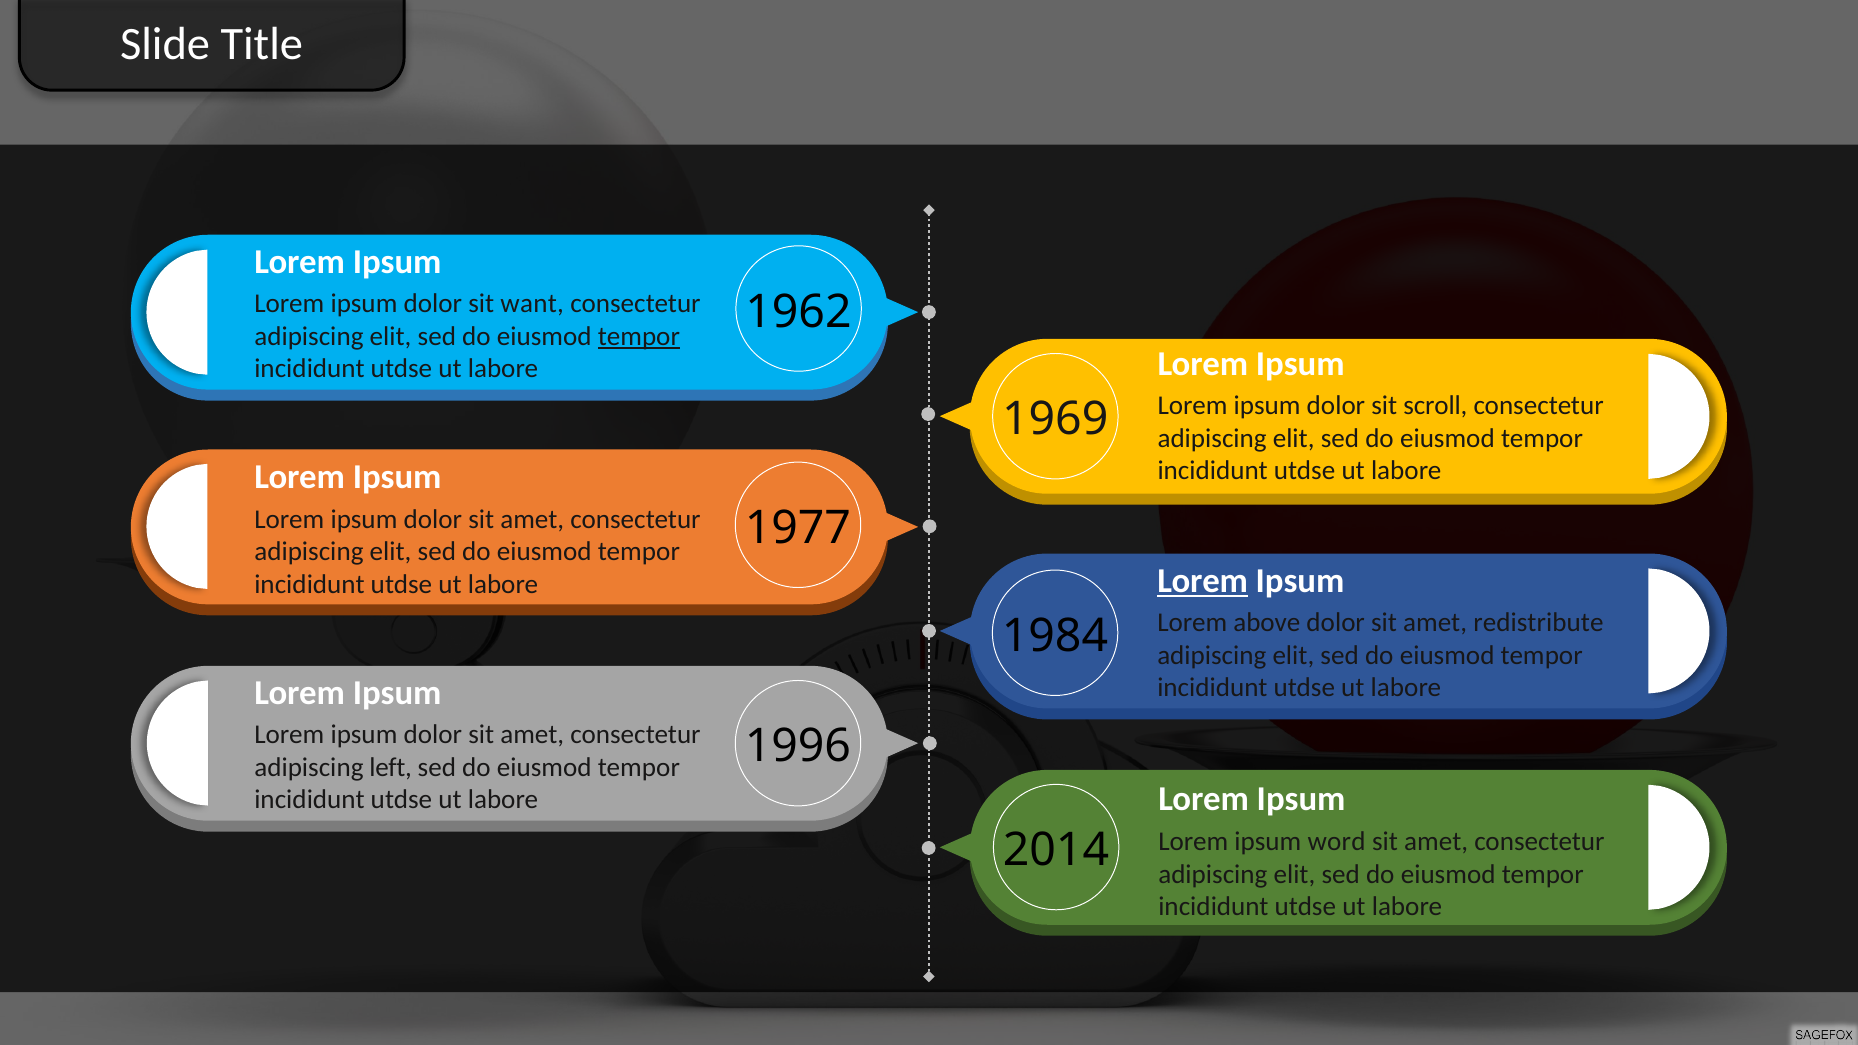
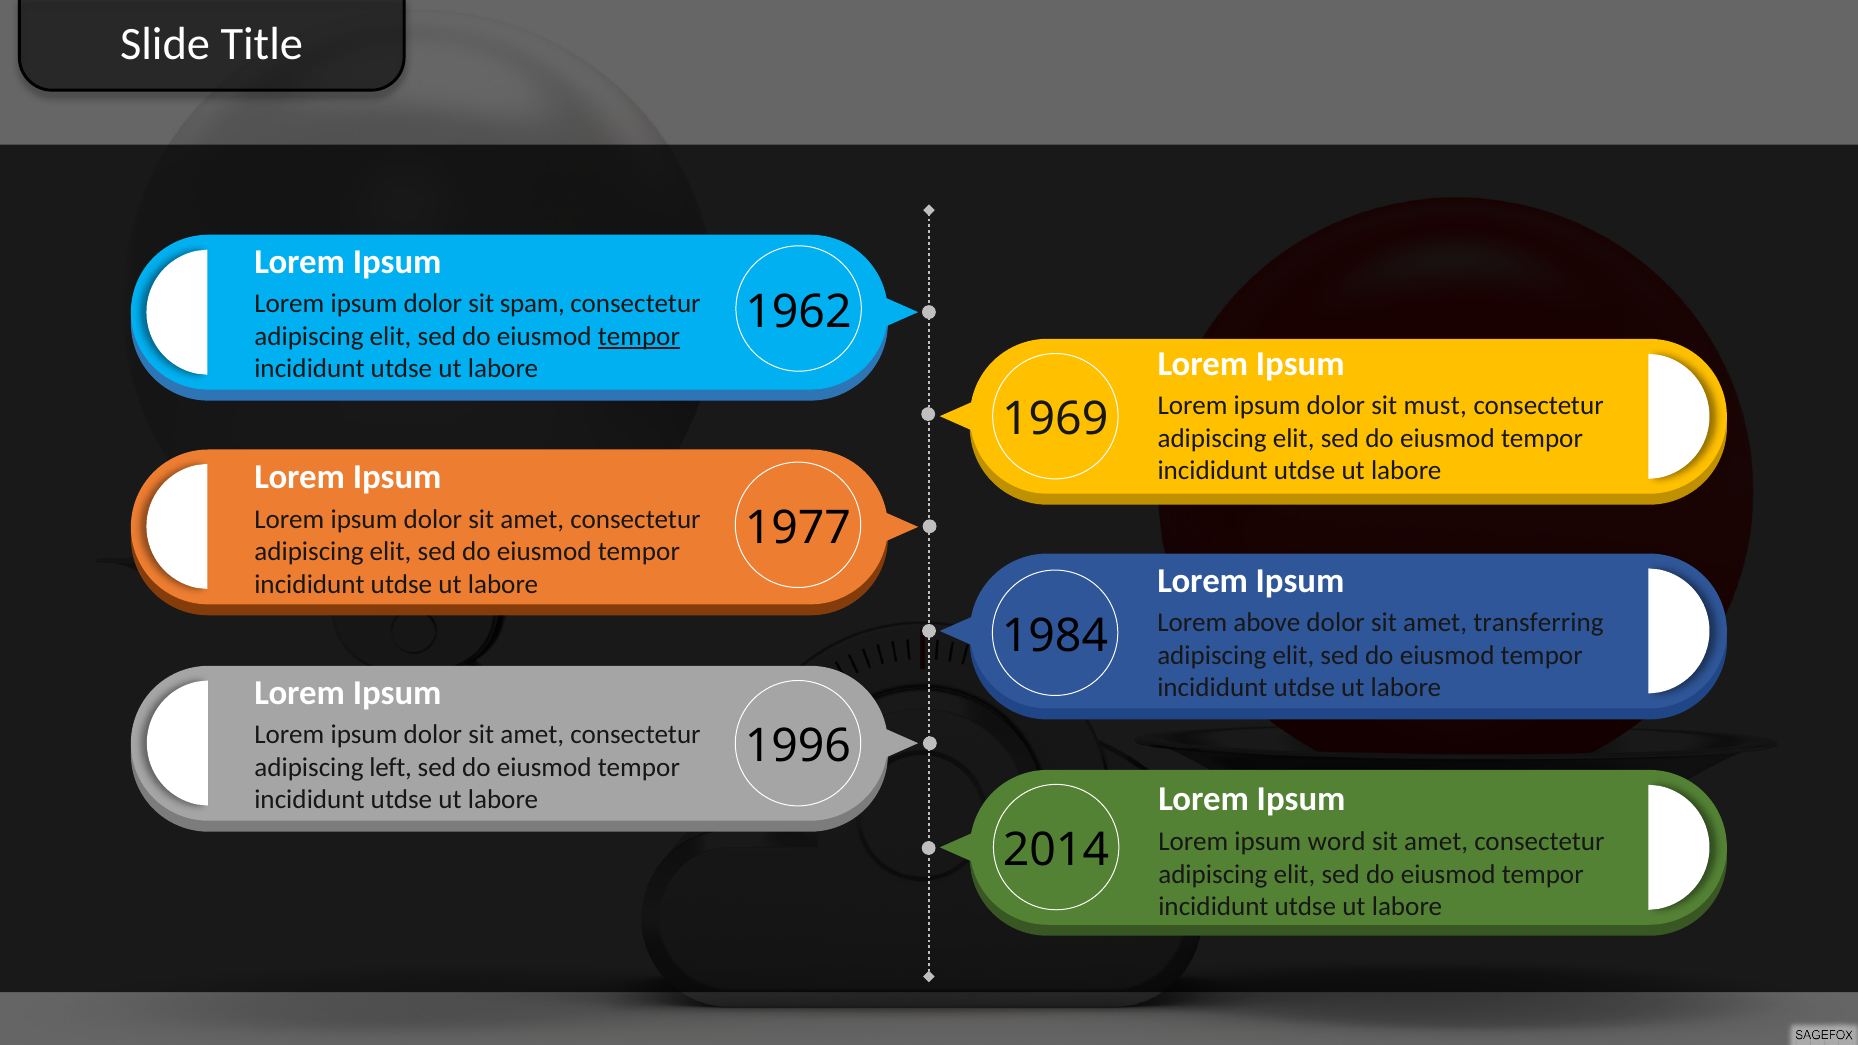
want: want -> spam
scroll: scroll -> must
Lorem at (1203, 581) underline: present -> none
redistribute: redistribute -> transferring
